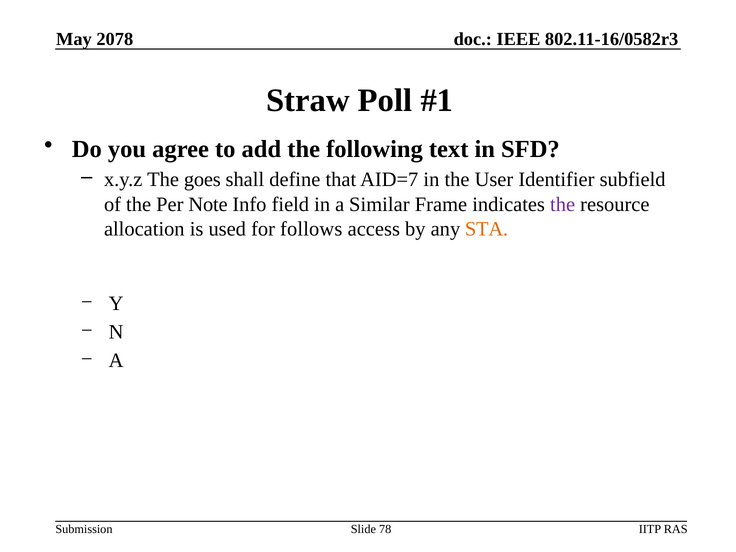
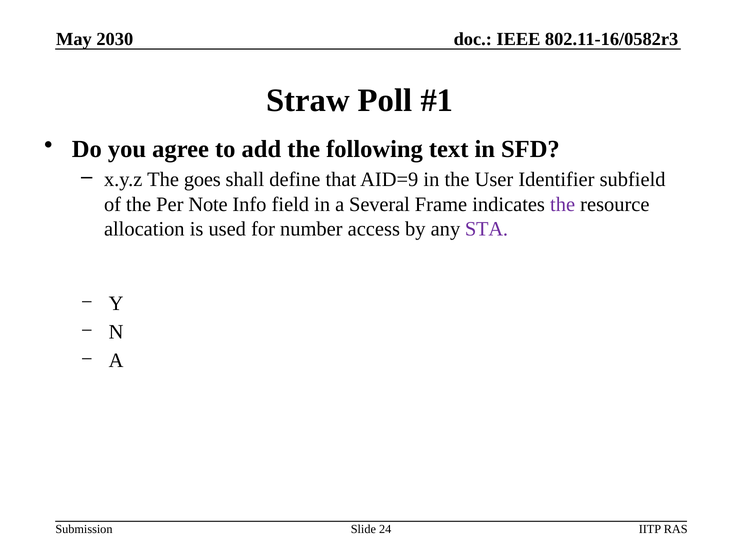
2078: 2078 -> 2030
AID=7: AID=7 -> AID=9
Similar: Similar -> Several
follows: follows -> number
STA colour: orange -> purple
78: 78 -> 24
